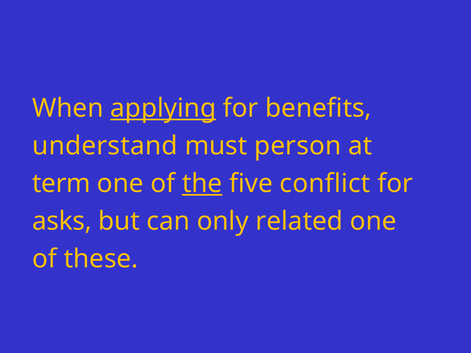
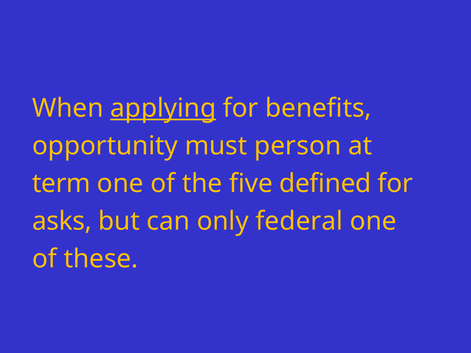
understand: understand -> opportunity
the underline: present -> none
conflict: conflict -> defined
related: related -> federal
